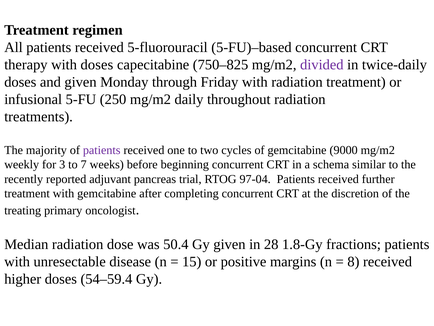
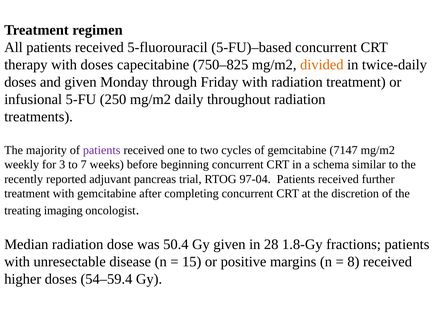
divided colour: purple -> orange
9000: 9000 -> 7147
primary: primary -> imaging
